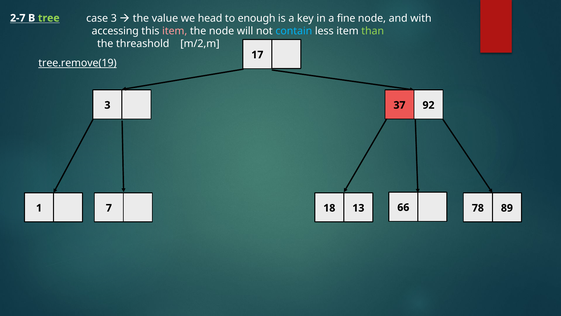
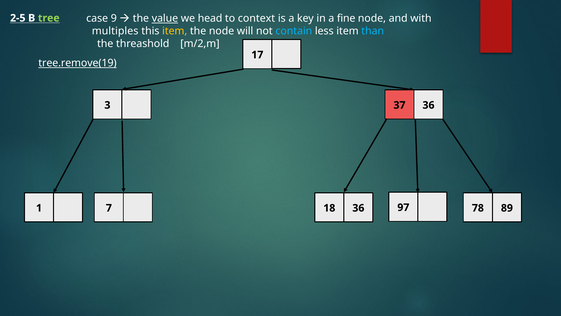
case 3: 3 -> 9
value underline: none -> present
enough: enough -> context
2-7: 2-7 -> 2-5
accessing: accessing -> multiples
item at (175, 31) colour: pink -> yellow
than colour: light green -> light blue
37 92: 92 -> 36
18 13: 13 -> 36
66: 66 -> 97
